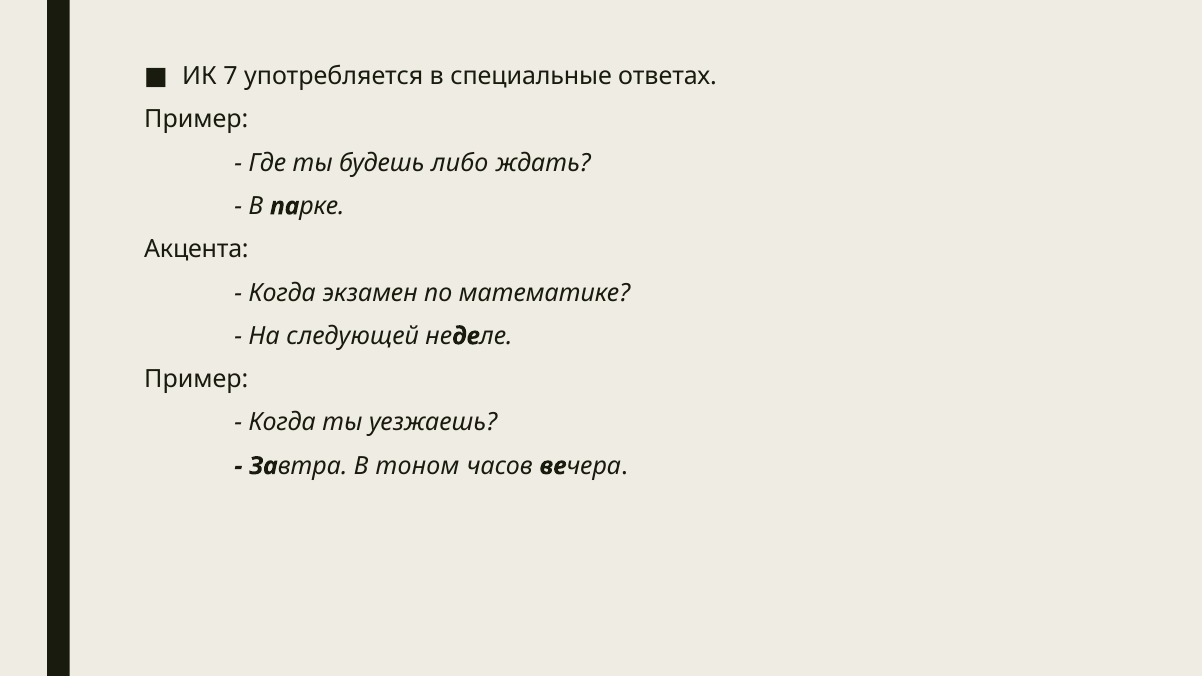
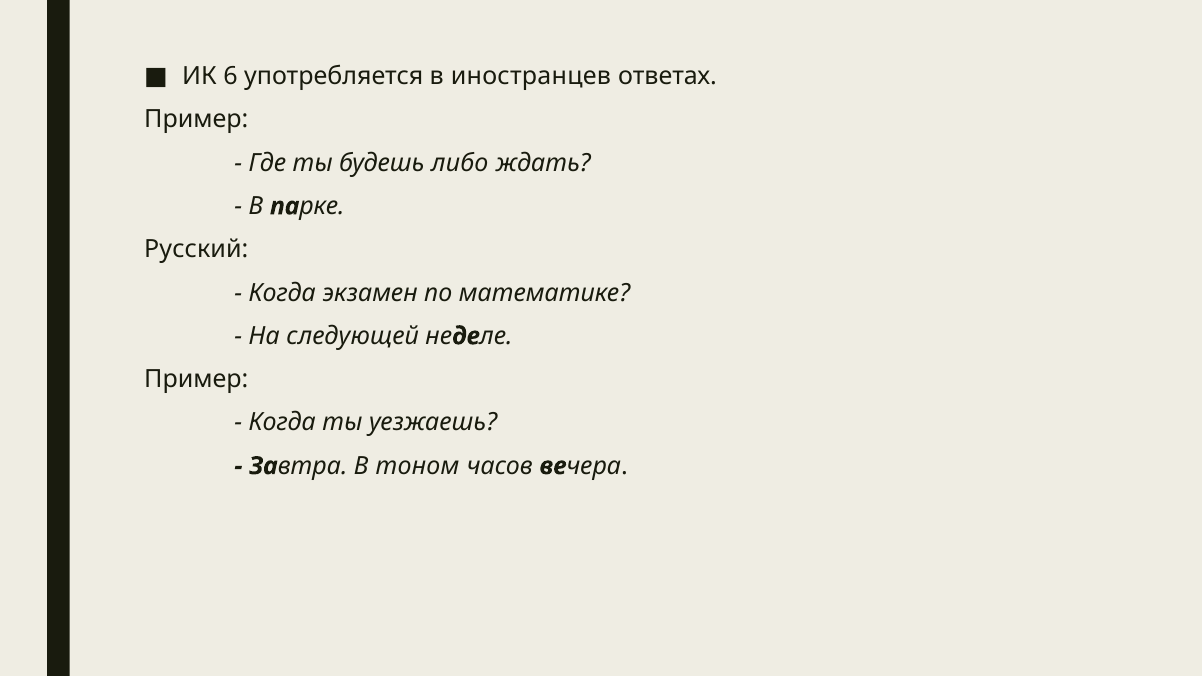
7: 7 -> 6
специальные: специальные -> иностранцев
Акцента: Акцента -> Русский
